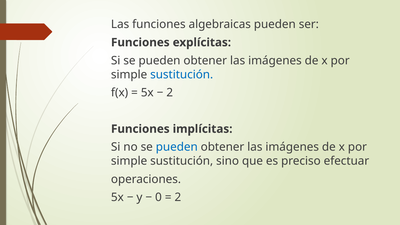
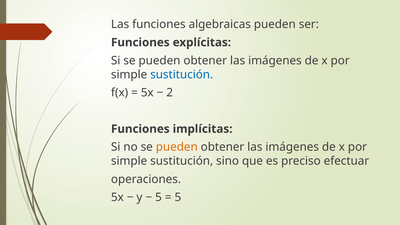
pueden at (177, 147) colour: blue -> orange
0 at (158, 197): 0 -> 5
2 at (178, 197): 2 -> 5
